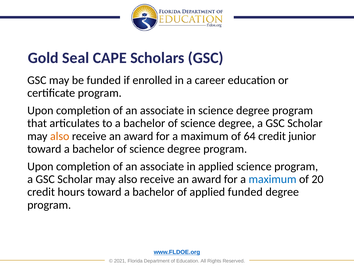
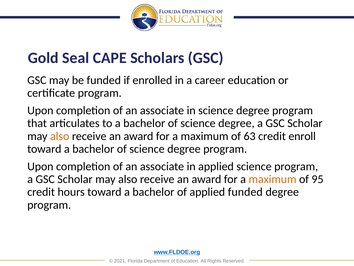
64: 64 -> 63
junior: junior -> enroll
maximum at (273, 179) colour: blue -> orange
20: 20 -> 95
